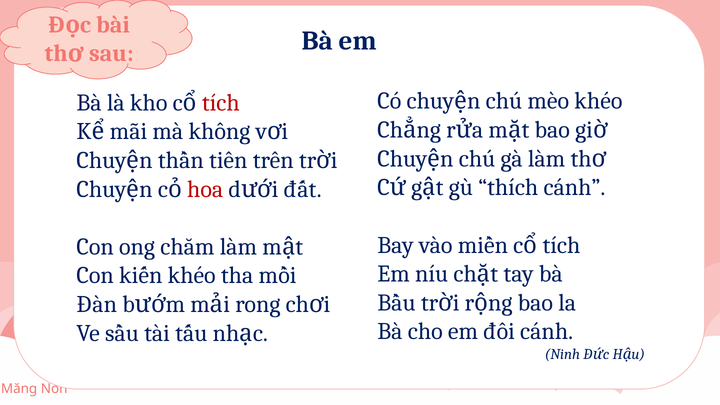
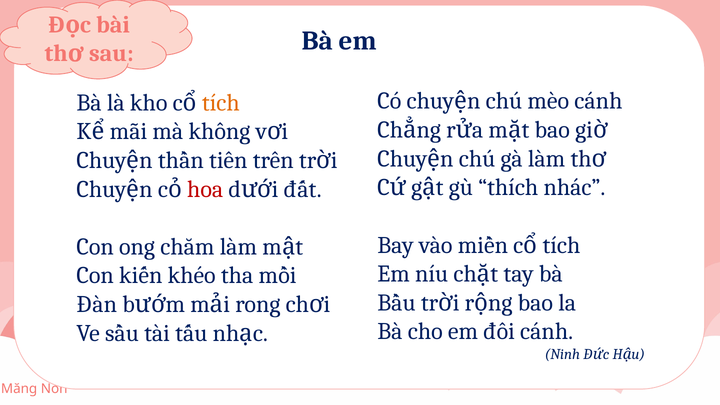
mèo khéo: khéo -> cánh
tích at (221, 103) colour: red -> orange
thích cánh: cánh -> nhác
